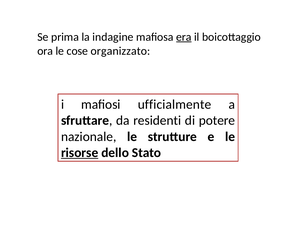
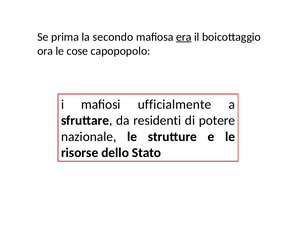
indagine: indagine -> secondo
organizzato: organizzato -> capopopolo
risorse underline: present -> none
